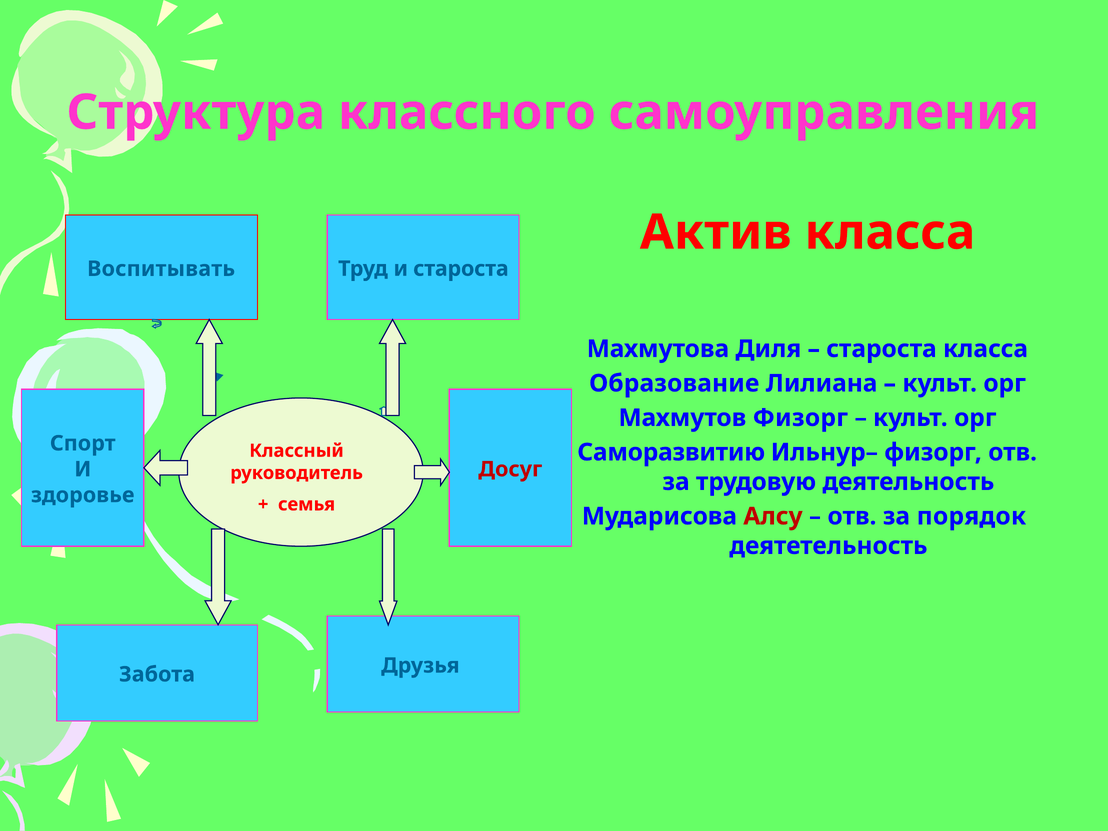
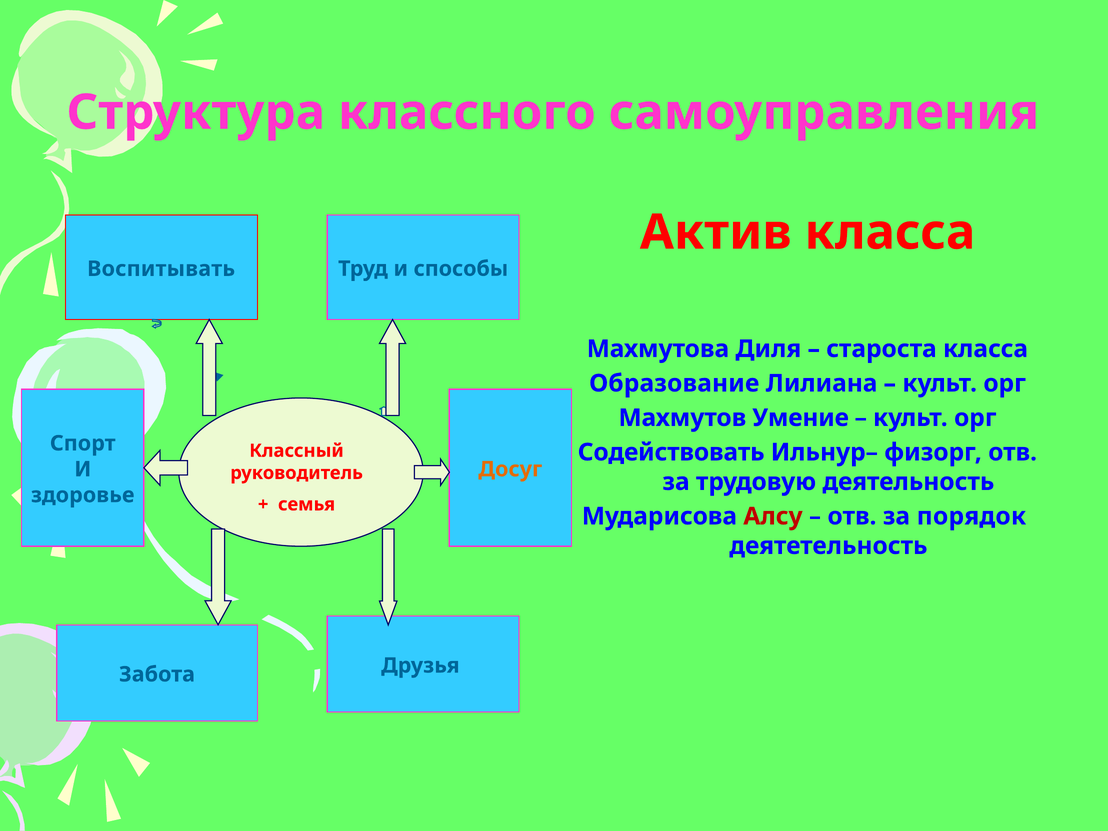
и староста: староста -> способы
Махмутов Физорг: Физорг -> Умение
Саморазвитию: Саморазвитию -> Содействовать
Досуг colour: red -> orange
